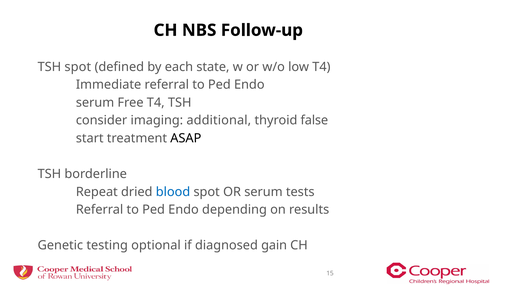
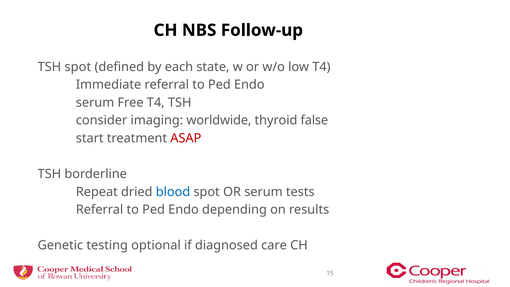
additional: additional -> worldwide
ASAP colour: black -> red
gain: gain -> care
